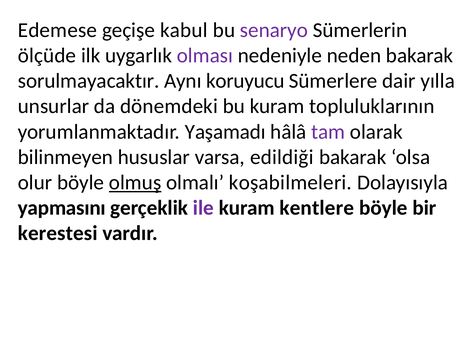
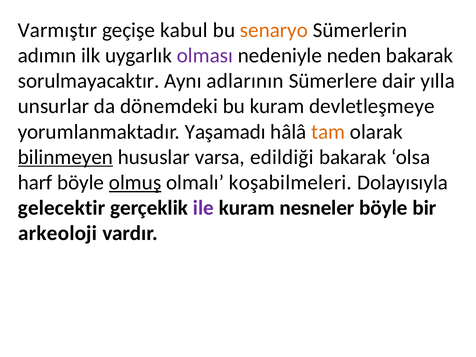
Edemese: Edemese -> Varmıştır
senaryo colour: purple -> orange
ölçüde: ölçüde -> adımın
koruyucu: koruyucu -> adlarının
topluluklarının: topluluklarının -> devletleşmeye
tam colour: purple -> orange
bilinmeyen underline: none -> present
olur: olur -> harf
yapmasını: yapmasını -> gelecektir
kentlere: kentlere -> nesneler
kerestesi: kerestesi -> arkeoloji
